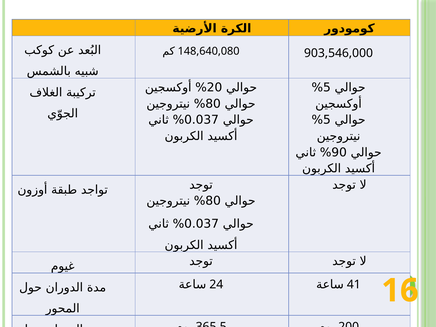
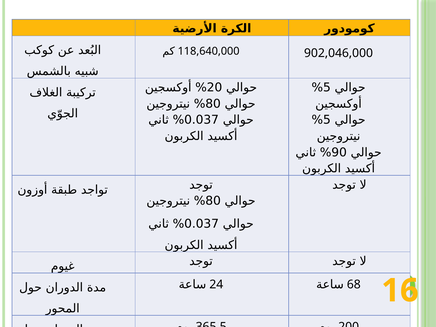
903,546,000: 903,546,000 -> 902,046,000
148,640,080: 148,640,080 -> 118,640,000
41: 41 -> 68
